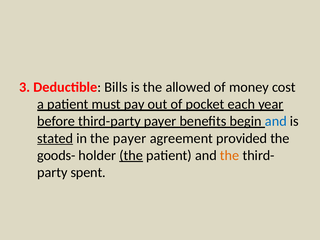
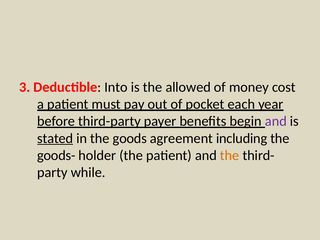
Bills: Bills -> Into
and at (276, 121) colour: blue -> purple
the payer: payer -> goods
provided: provided -> including
the at (131, 155) underline: present -> none
spent: spent -> while
